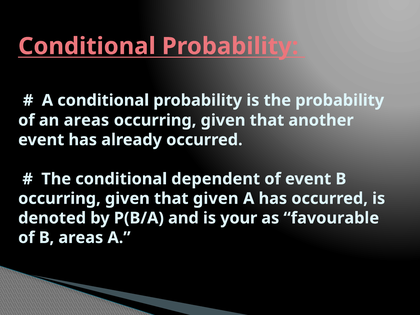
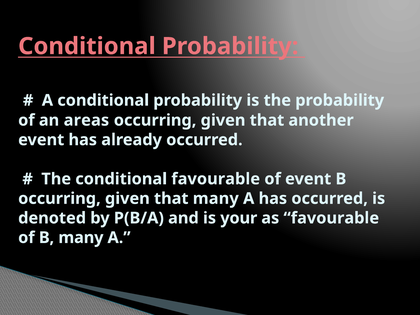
conditional dependent: dependent -> favourable
that given: given -> many
B areas: areas -> many
